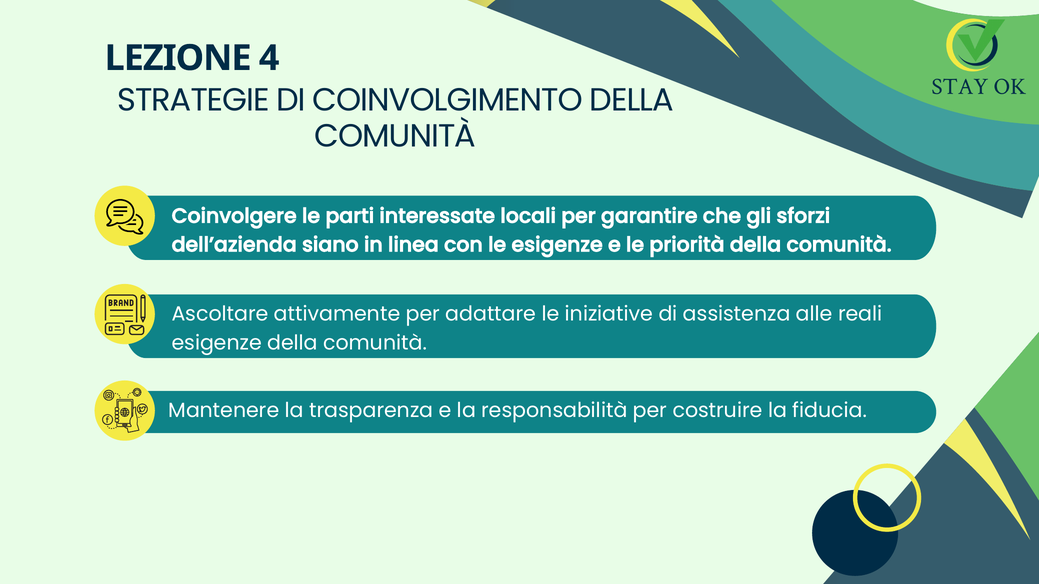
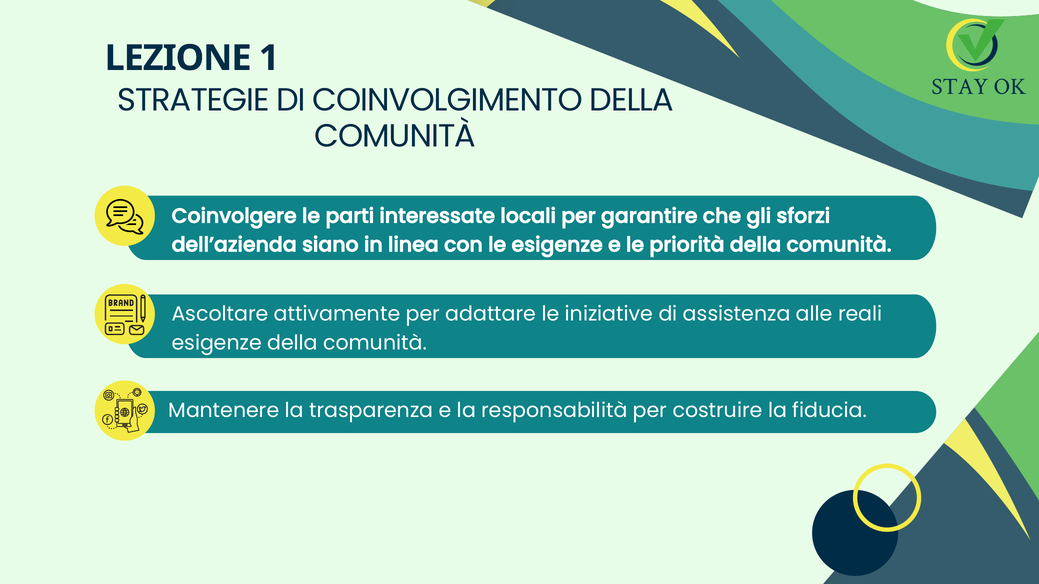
4: 4 -> 1
